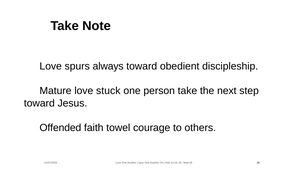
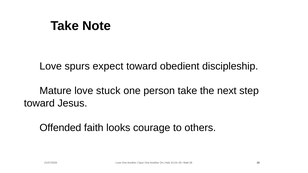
always: always -> expect
towel: towel -> looks
